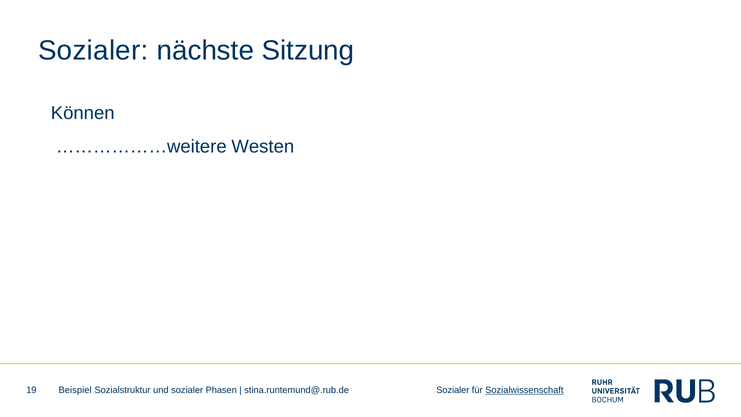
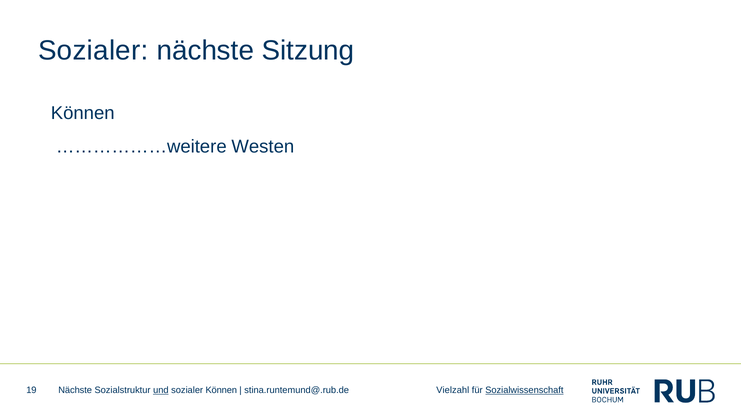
Beispiel at (75, 390): Beispiel -> Nächste
und underline: none -> present
sozialer Phasen: Phasen -> Können
stina.runtemund@.rub.de Sozialer: Sozialer -> Vielzahl
